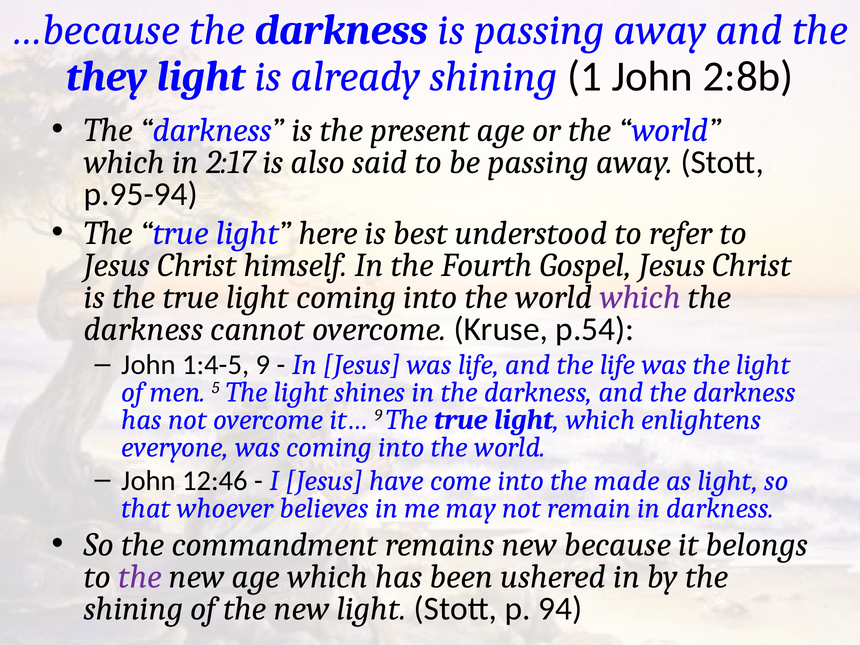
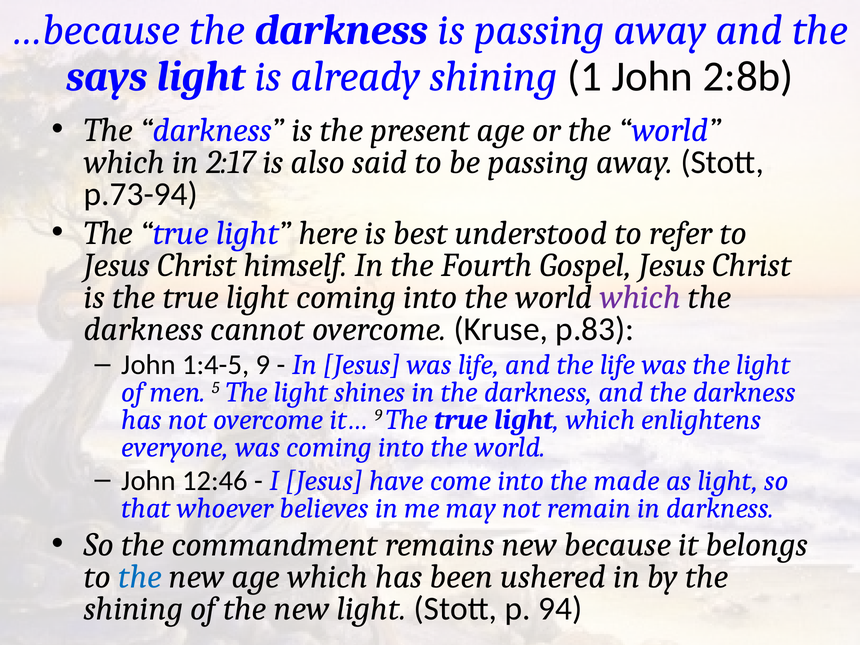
they: they -> says
p.95-94: p.95-94 -> p.73-94
p.54: p.54 -> p.83
the at (140, 577) colour: purple -> blue
